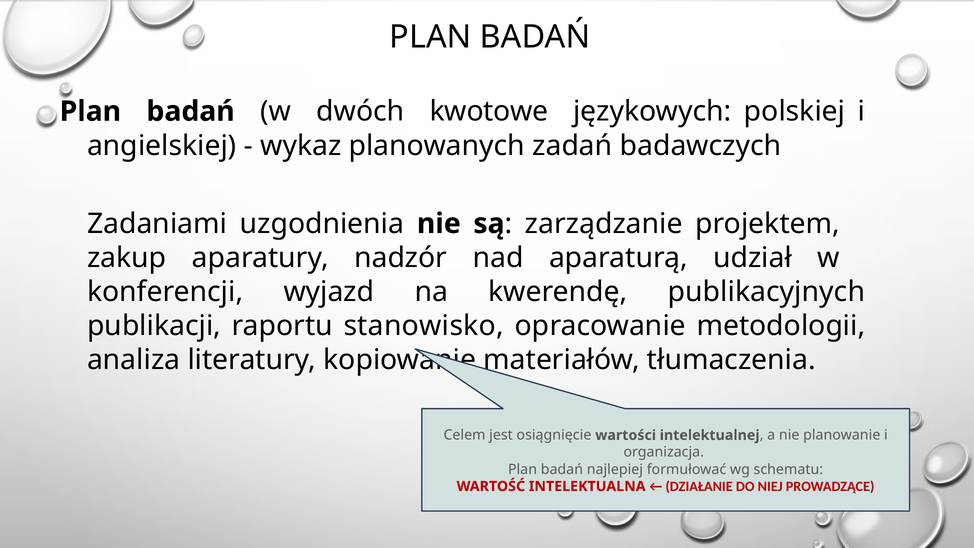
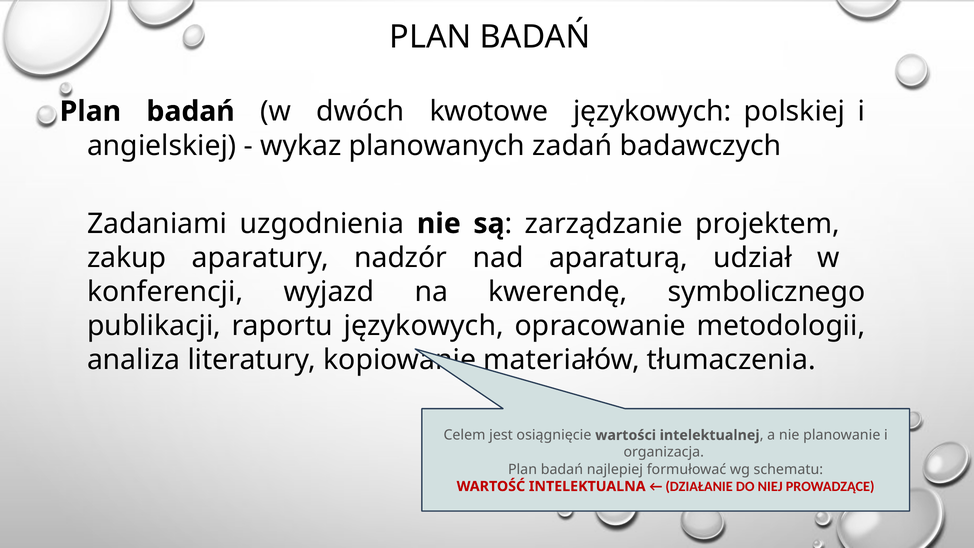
publikacyjnych: publikacyjnych -> symbolicznego
raportu stanowisko: stanowisko -> językowych
